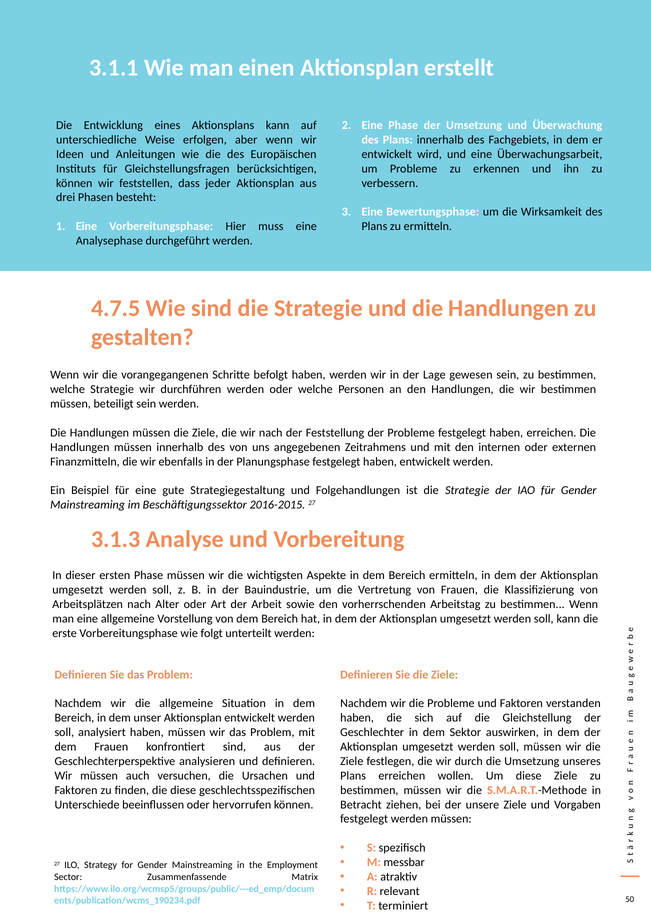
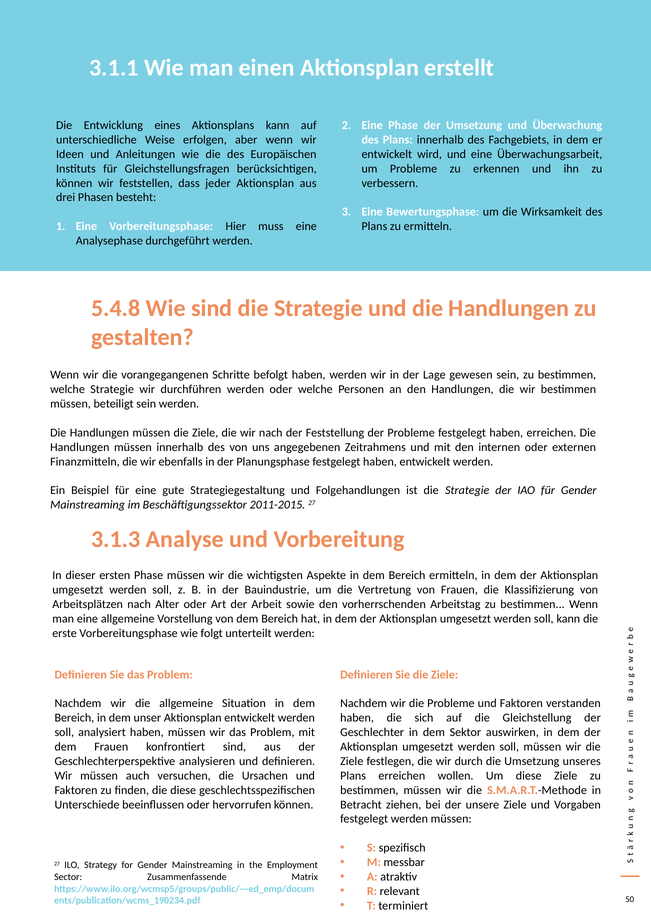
4.7.5: 4.7.5 -> 5.4.8
2016-2015: 2016-2015 -> 2011-2015
